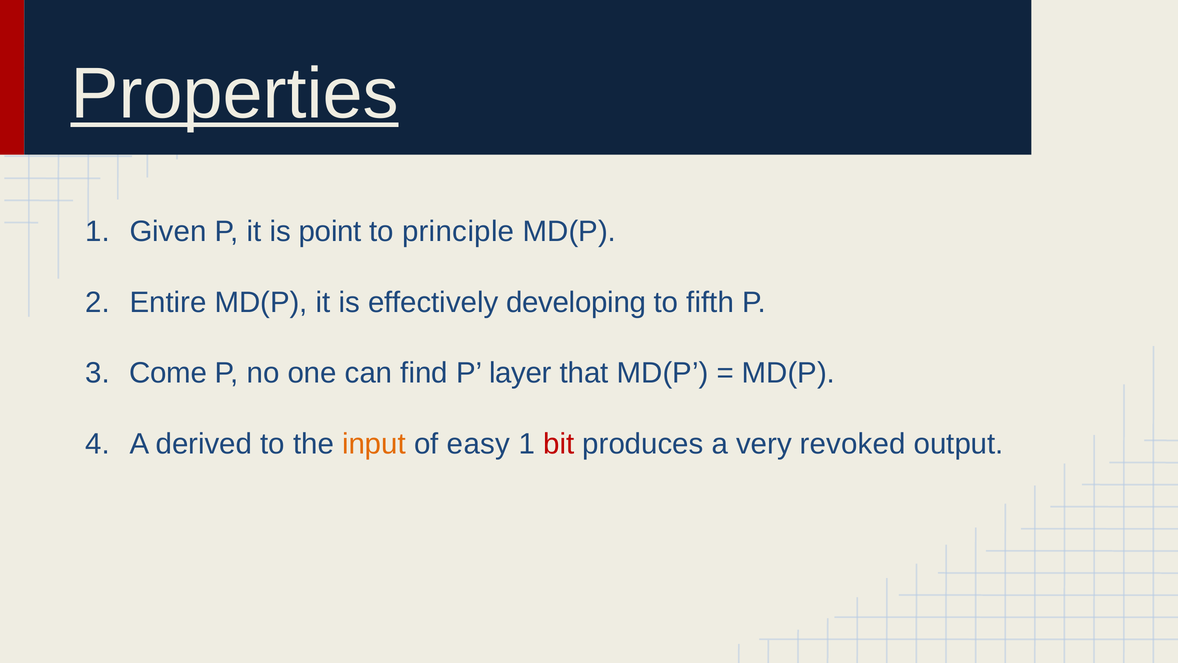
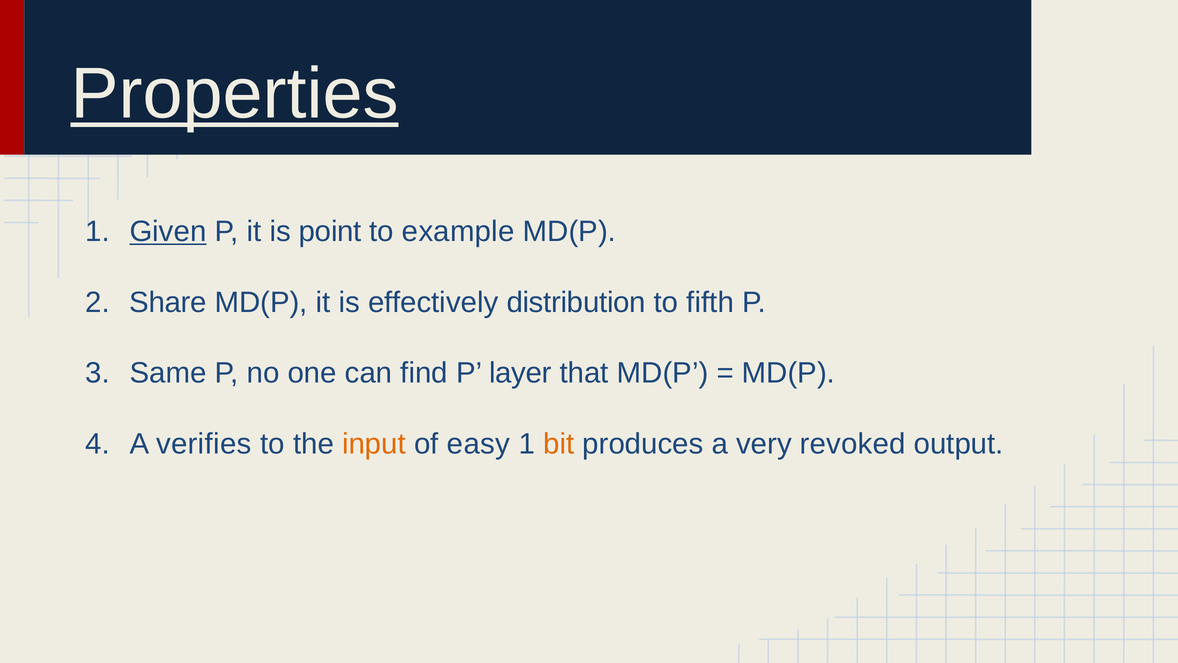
Given underline: none -> present
principle: principle -> example
Entire: Entire -> Share
developing: developing -> distribution
Come: Come -> Same
derived: derived -> verifies
bit colour: red -> orange
